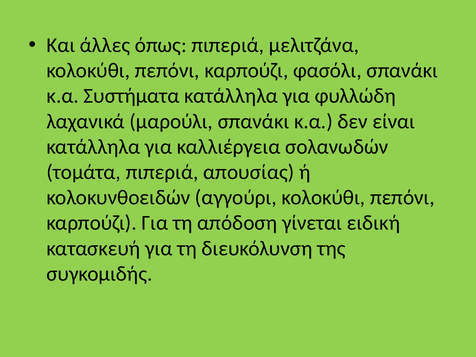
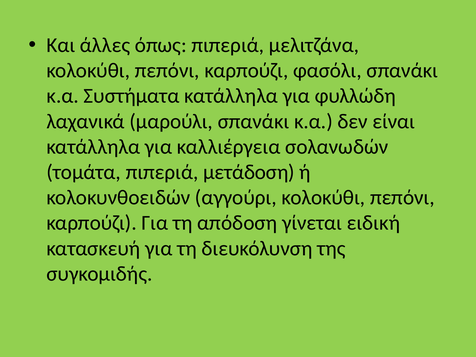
απουσίας: απουσίας -> μετάδοση
